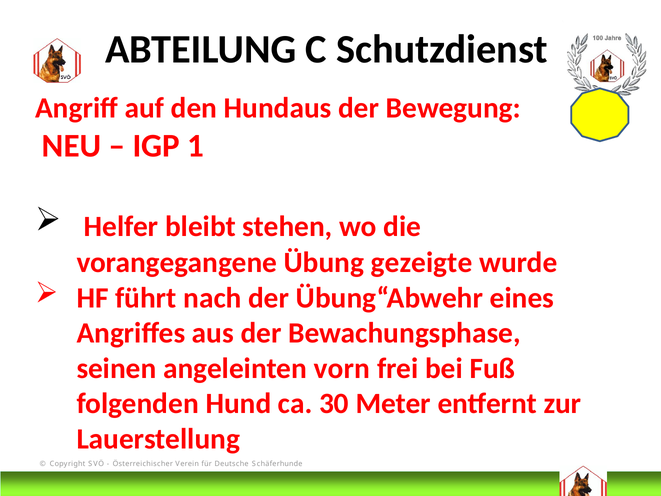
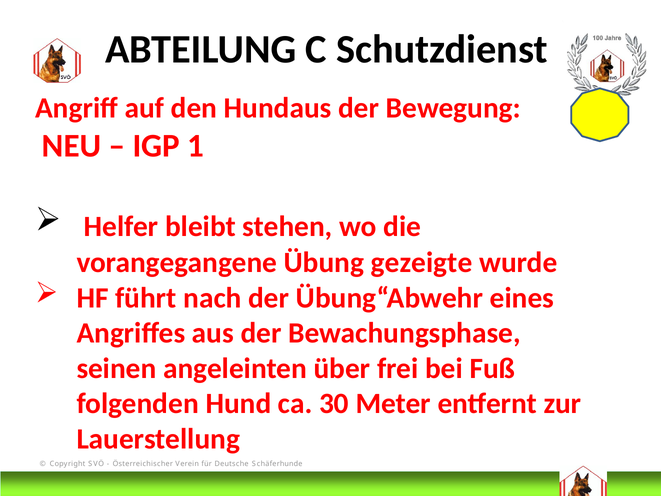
vorn: vorn -> über
